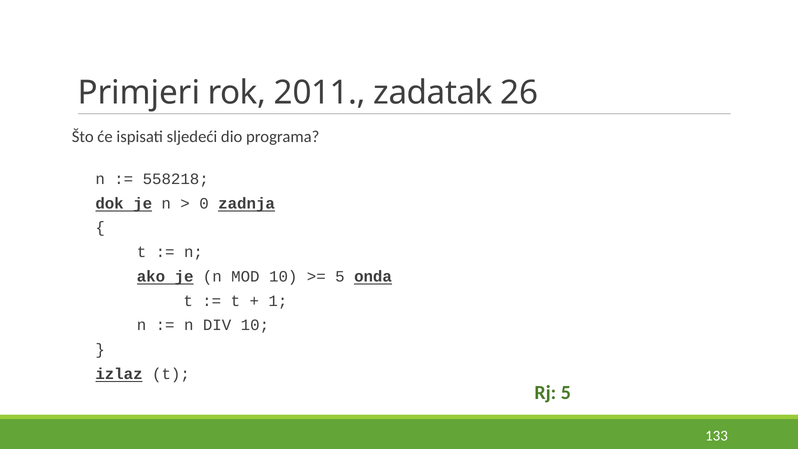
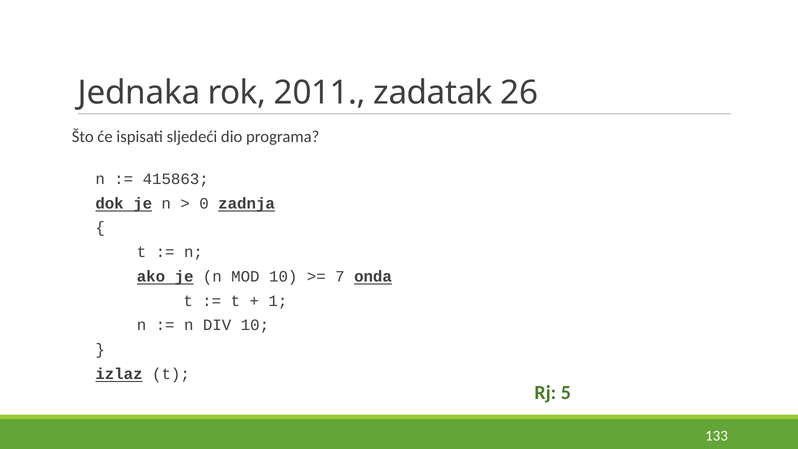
Primjeri: Primjeri -> Jednaka
558218: 558218 -> 415863
5 at (340, 276): 5 -> 7
